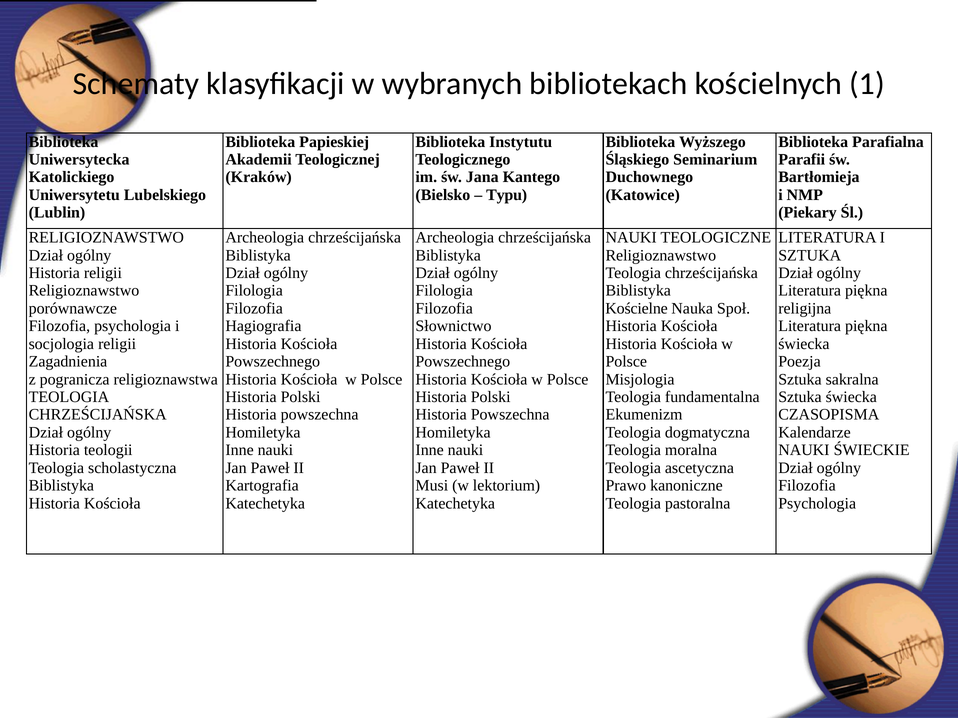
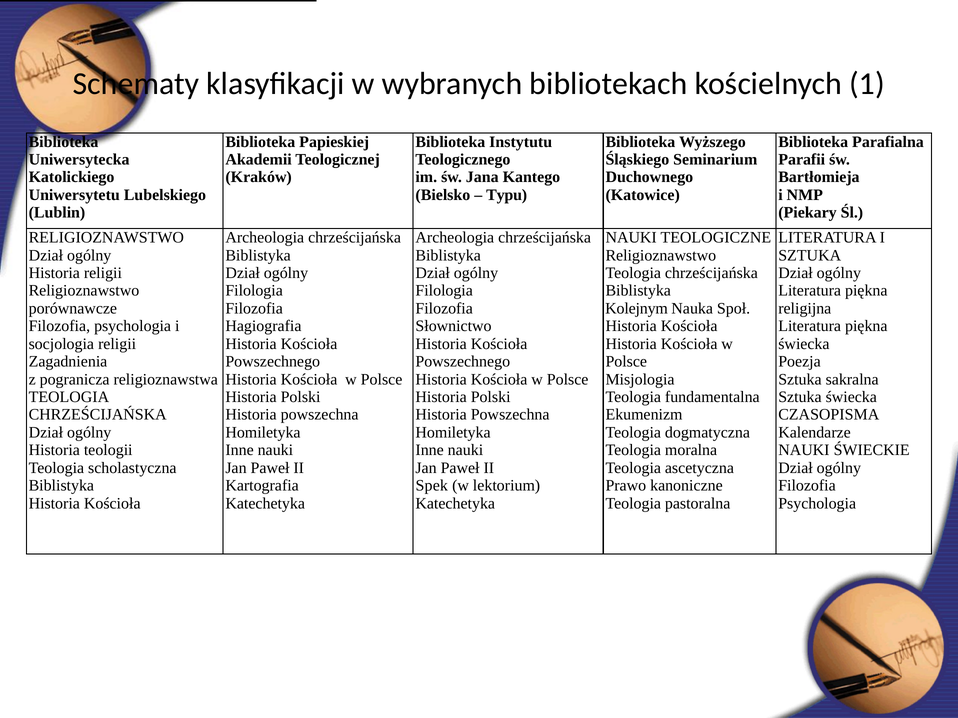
Kościelne: Kościelne -> Kolejnym
Musi: Musi -> Spek
